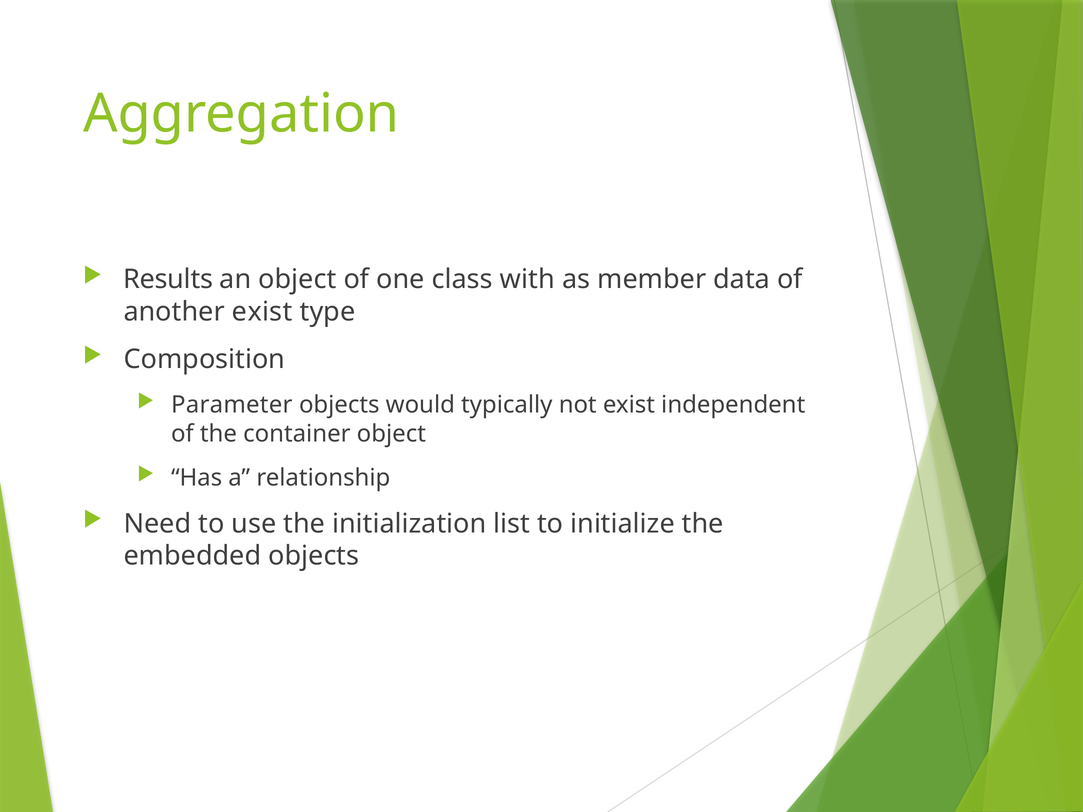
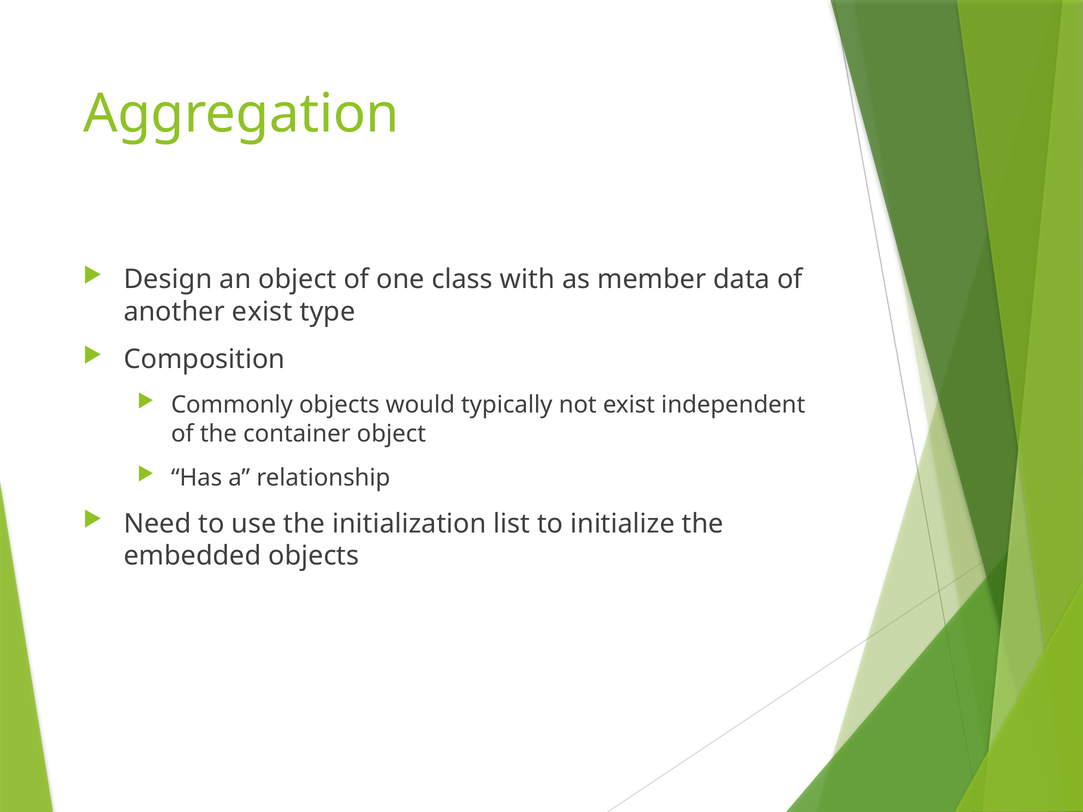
Results: Results -> Design
Parameter: Parameter -> Commonly
